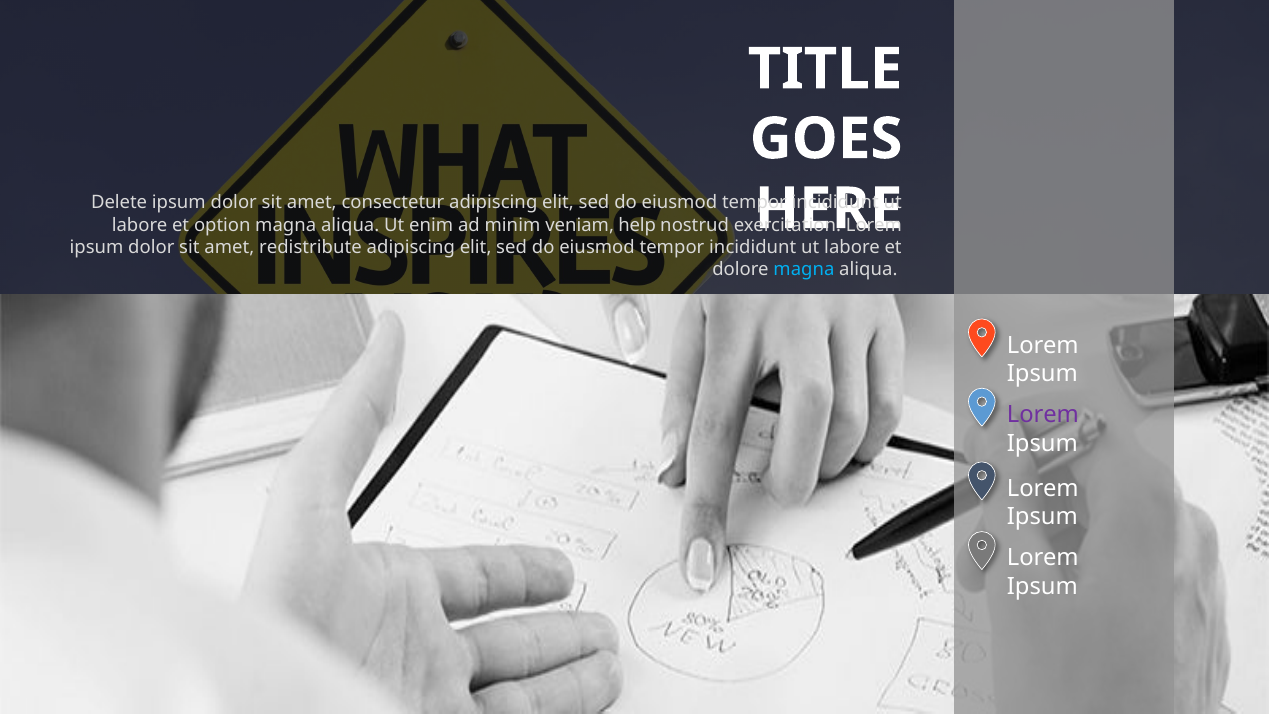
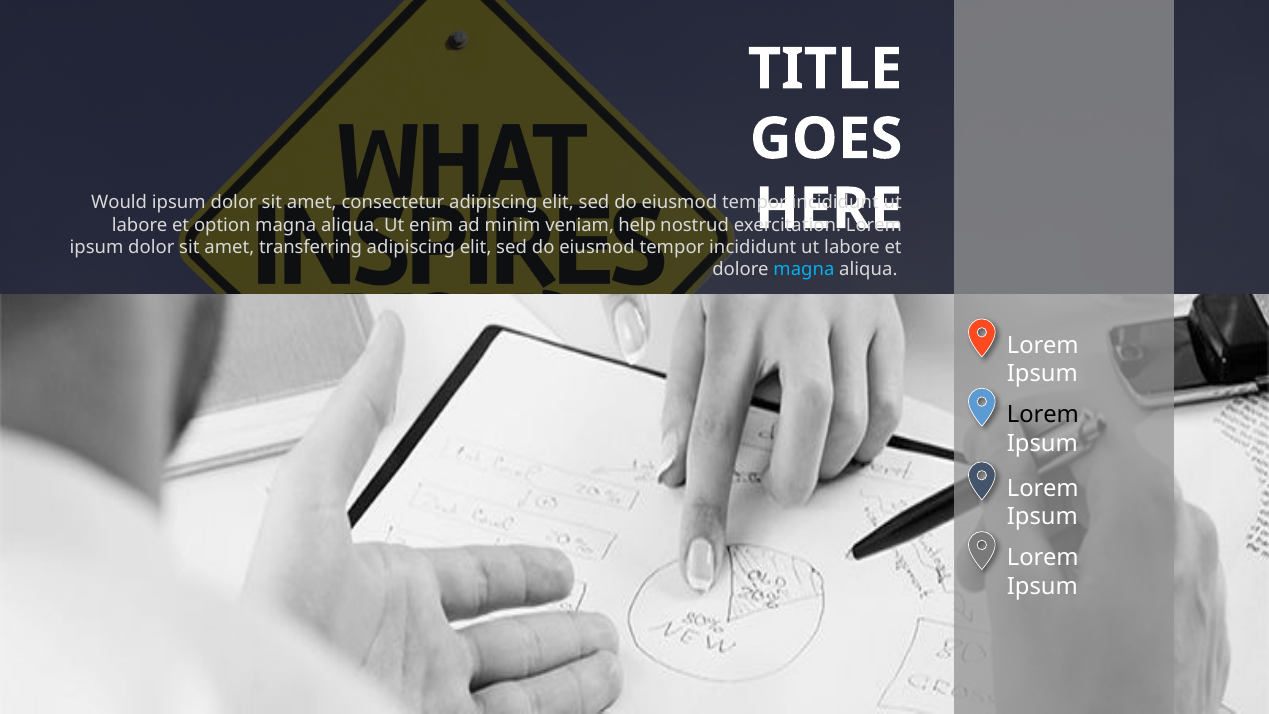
Delete: Delete -> Would
redistribute: redistribute -> transferring
Lorem at (1043, 415) colour: purple -> black
